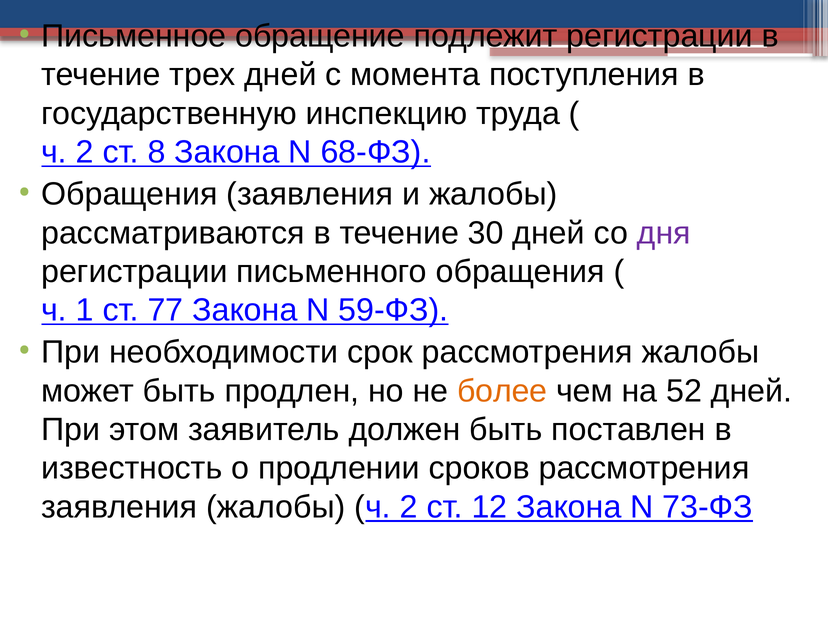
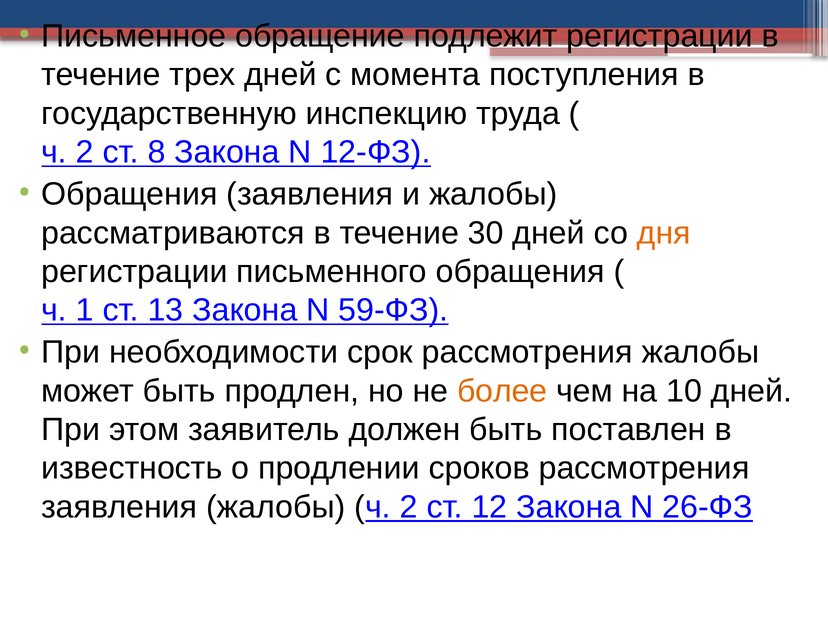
68-ФЗ: 68-ФЗ -> 12-ФЗ
дня colour: purple -> orange
77: 77 -> 13
52: 52 -> 10
73-ФЗ: 73-ФЗ -> 26-ФЗ
